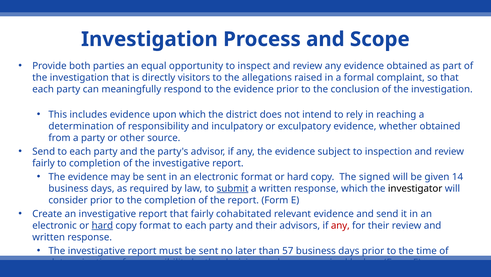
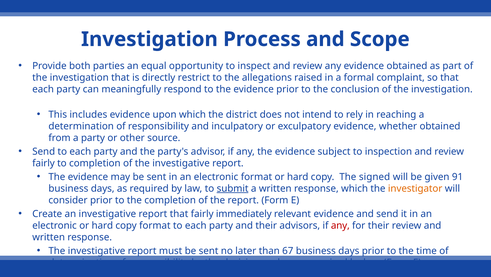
visitors: visitors -> restrict
14: 14 -> 91
investigator colour: black -> orange
cohabitated: cohabitated -> immediately
hard at (102, 225) underline: present -> none
57: 57 -> 67
